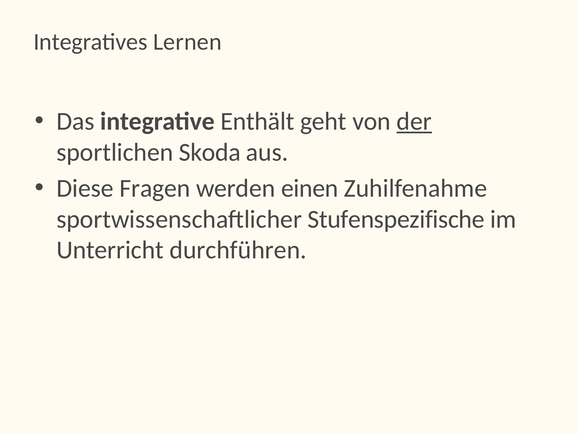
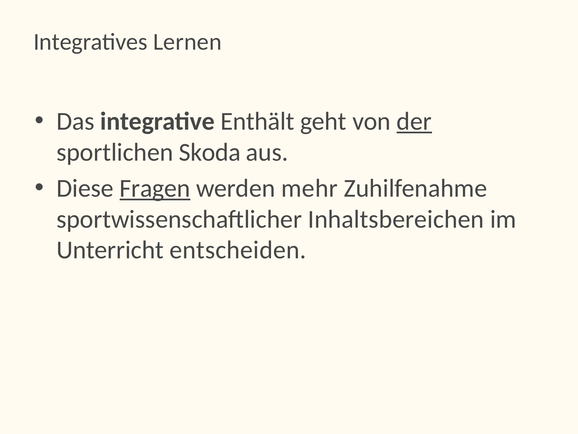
Fragen underline: none -> present
einen: einen -> mehr
Stufenspezifische: Stufenspezifische -> Inhaltsbereichen
durchführen: durchführen -> entscheiden
